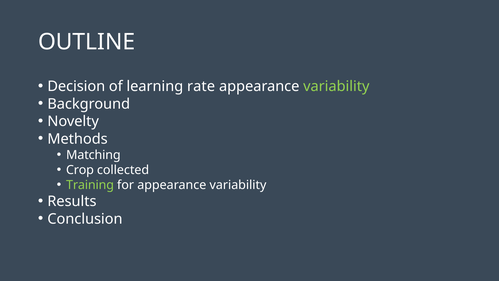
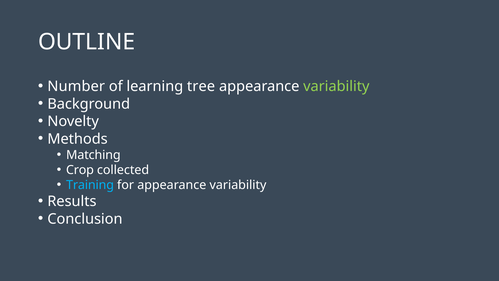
Decision: Decision -> Number
rate: rate -> tree
Training colour: light green -> light blue
